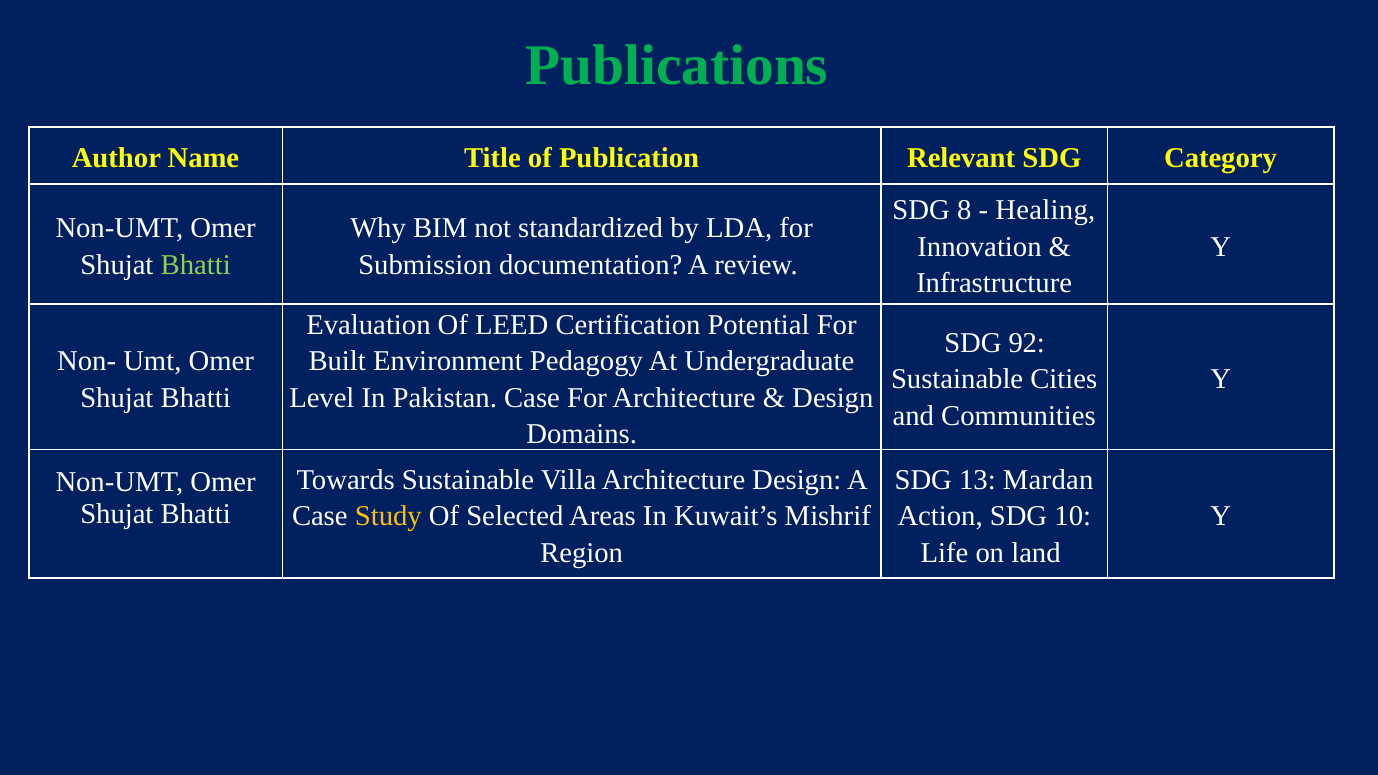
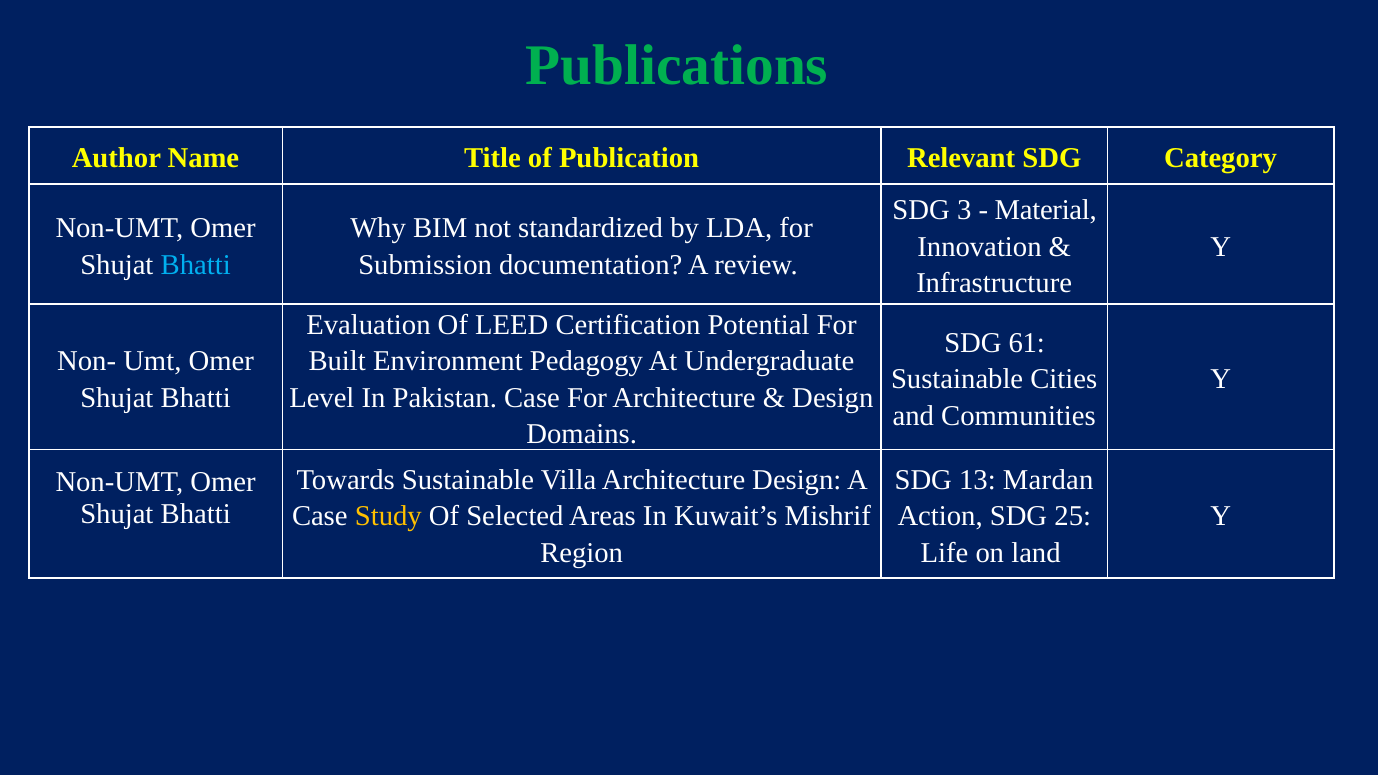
8: 8 -> 3
Healing: Healing -> Material
Bhatti at (196, 265) colour: light green -> light blue
92: 92 -> 61
10: 10 -> 25
